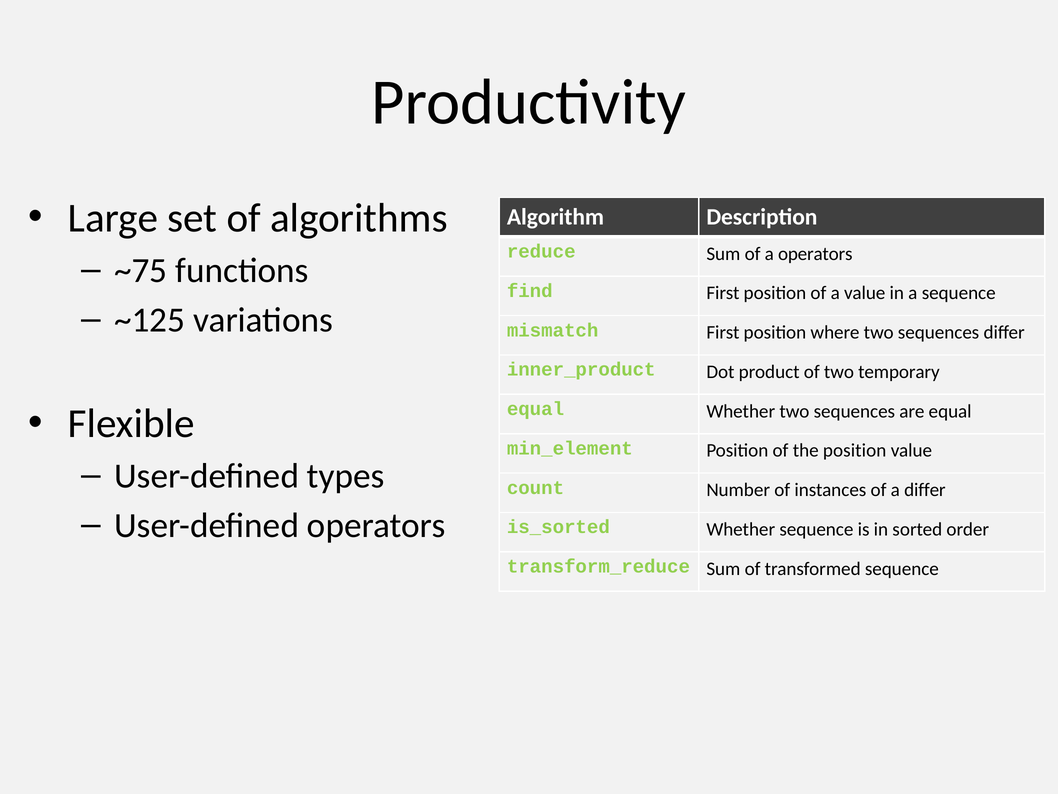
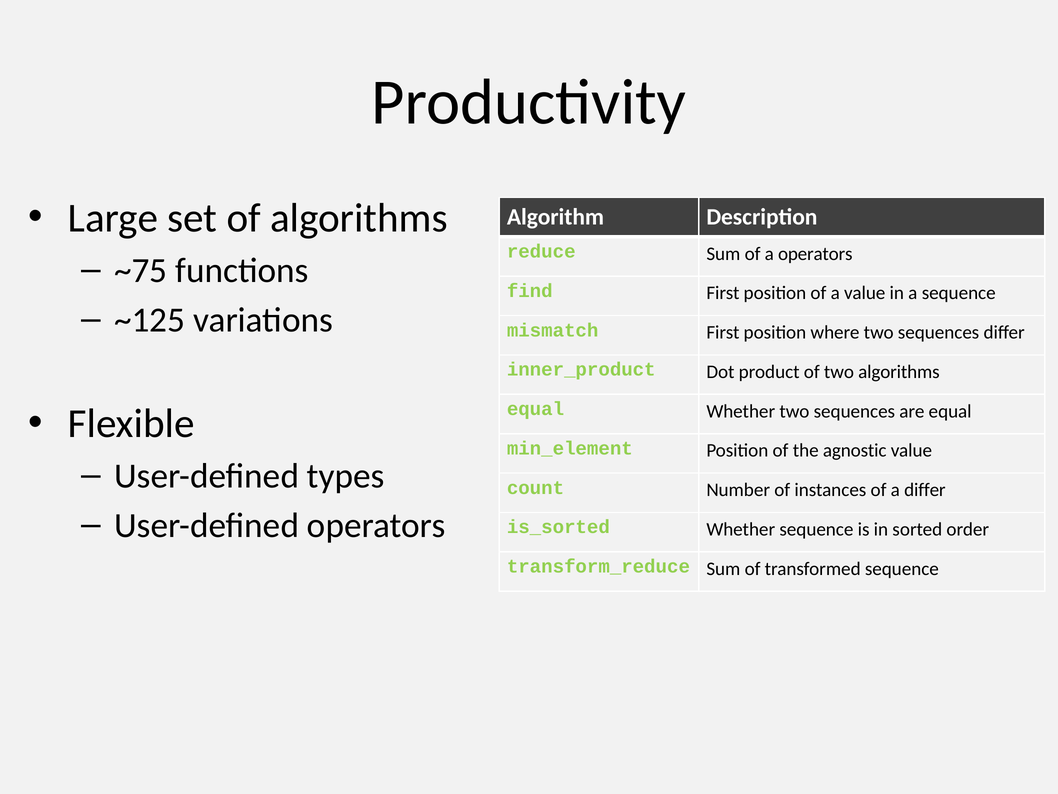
two temporary: temporary -> algorithms
the position: position -> agnostic
